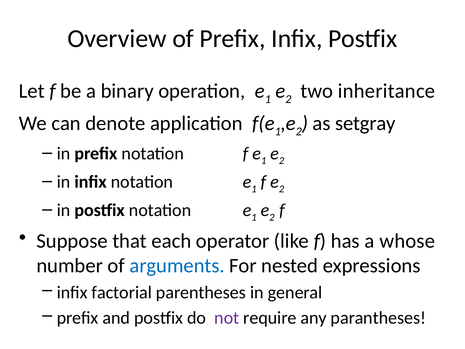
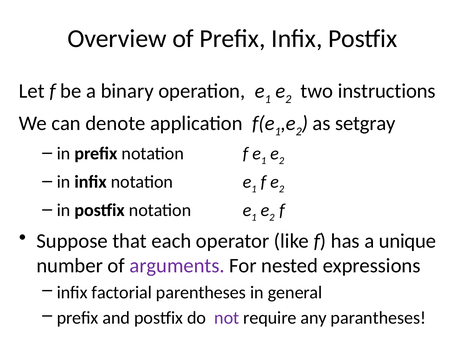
inheritance: inheritance -> instructions
whose: whose -> unique
arguments colour: blue -> purple
